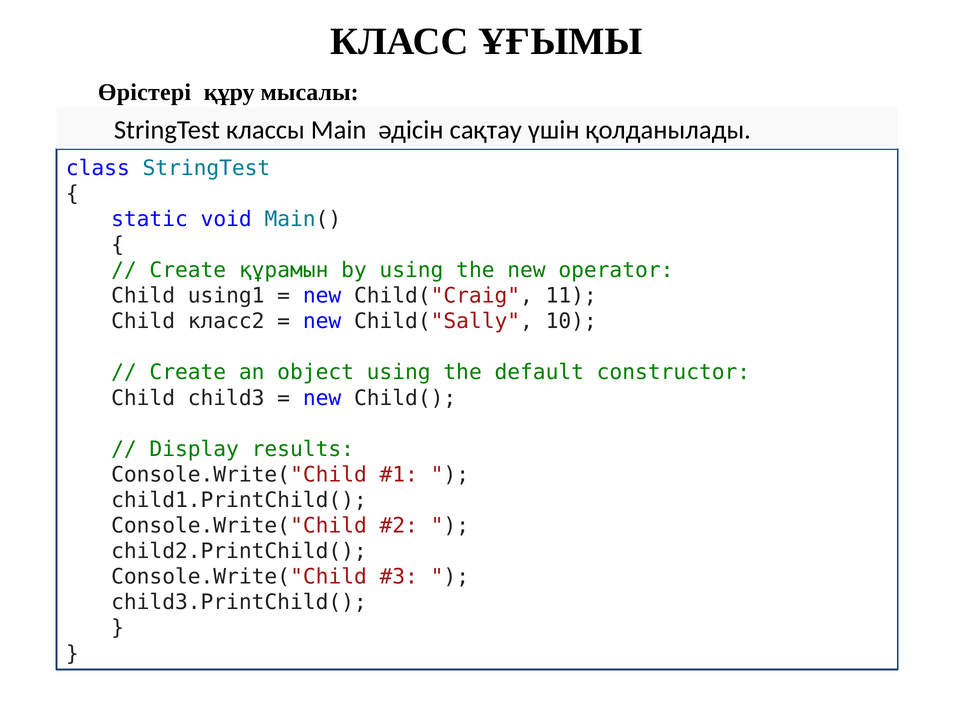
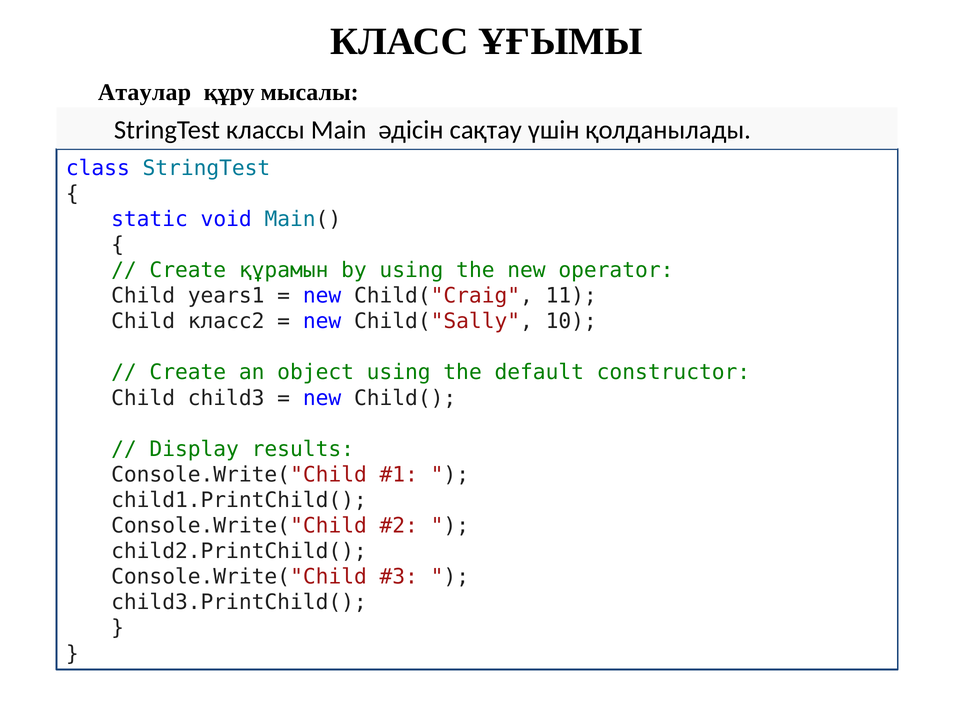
Өрістері: Өрістері -> Атаулар
using1: using1 -> years1
